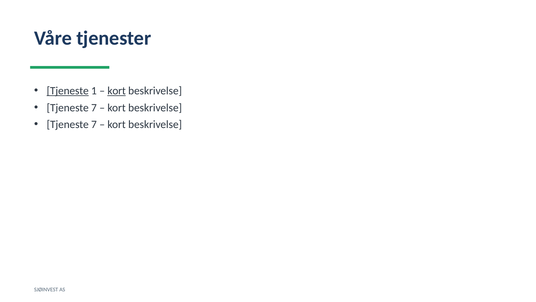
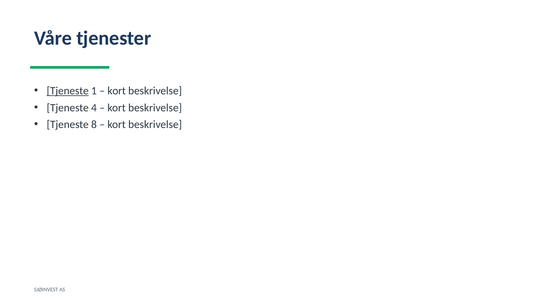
kort at (117, 91) underline: present -> none
7 at (94, 108): 7 -> 4
7 at (94, 124): 7 -> 8
